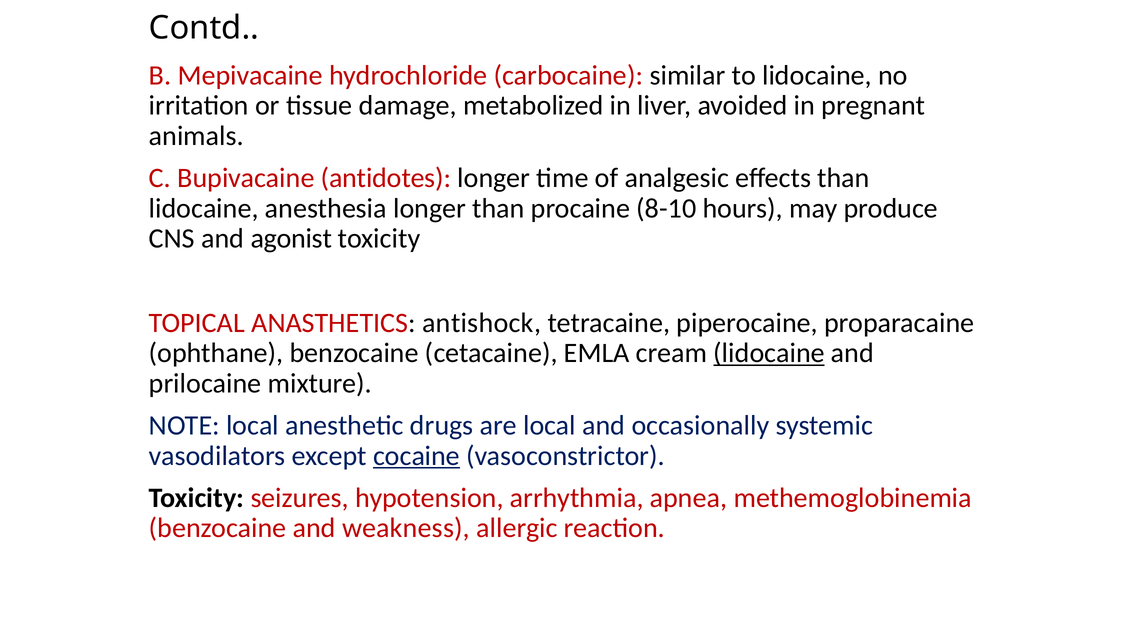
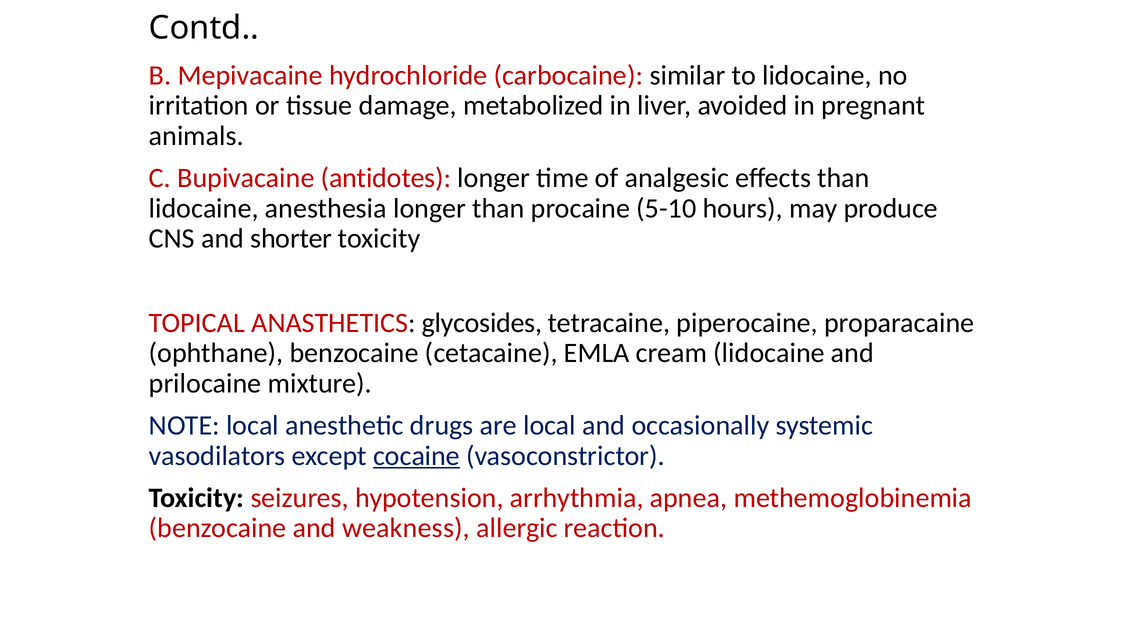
8-10: 8-10 -> 5-10
agonist: agonist -> shorter
antishock: antishock -> glycosides
lidocaine at (769, 353) underline: present -> none
